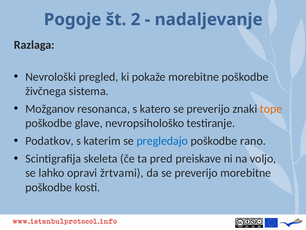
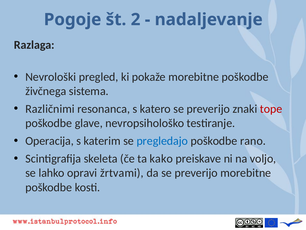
Možganov: Možganov -> Različnimi
tope colour: orange -> red
Podatkov: Podatkov -> Operacija
pred: pred -> kako
